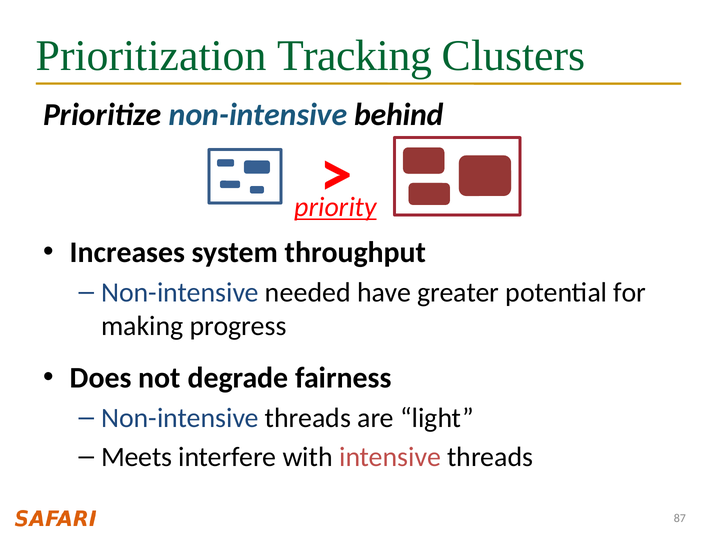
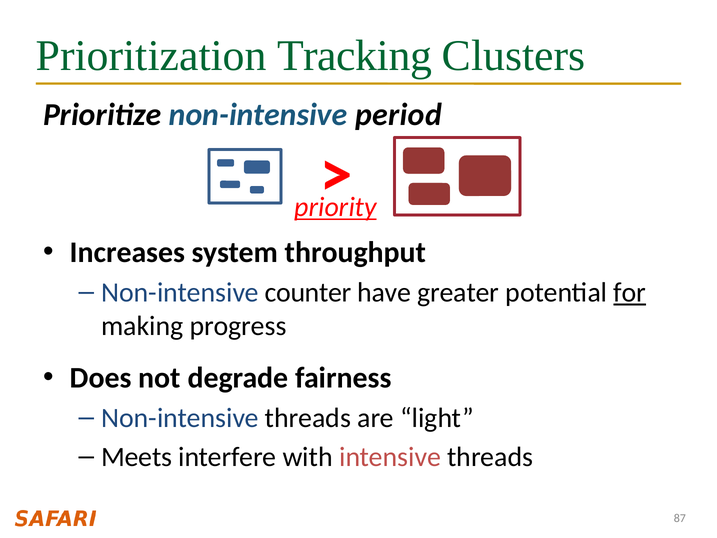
behind: behind -> period
needed: needed -> counter
for underline: none -> present
